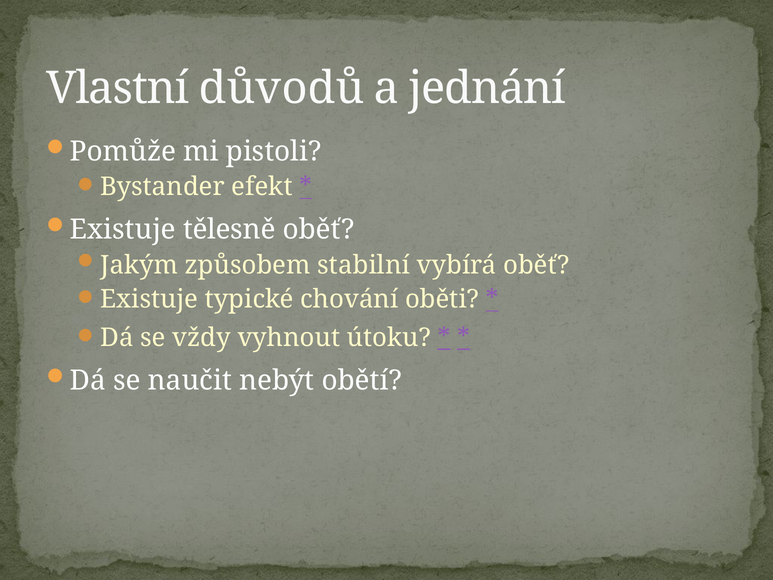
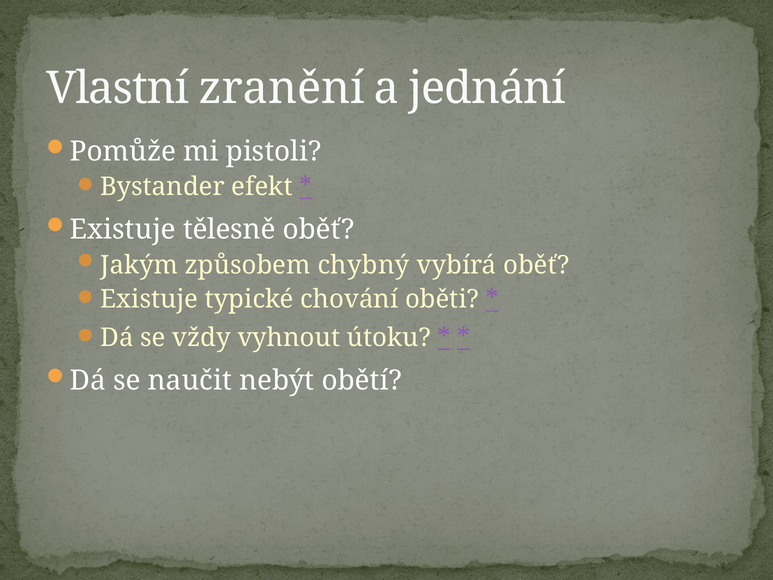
důvodů: důvodů -> zranění
stabilní: stabilní -> chybný
